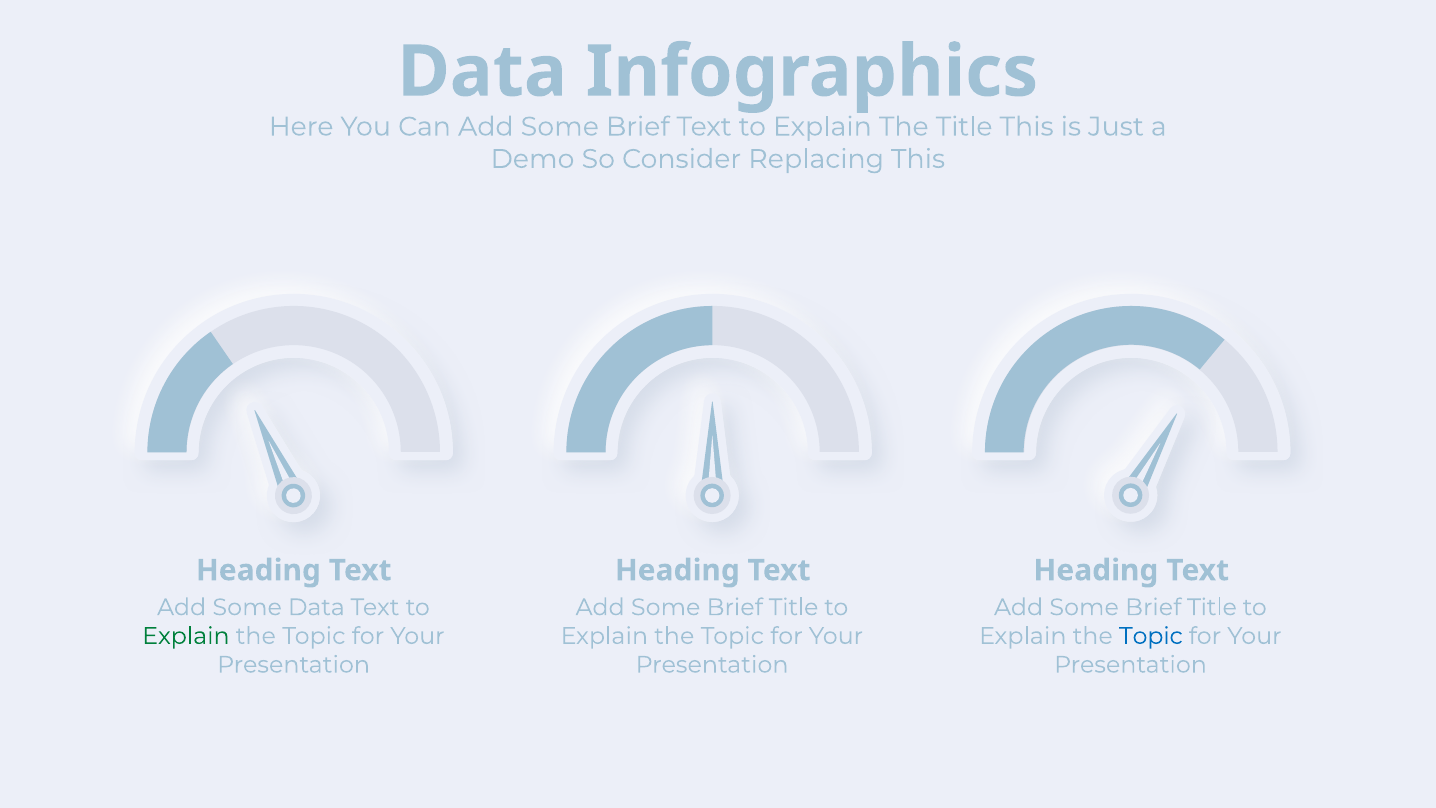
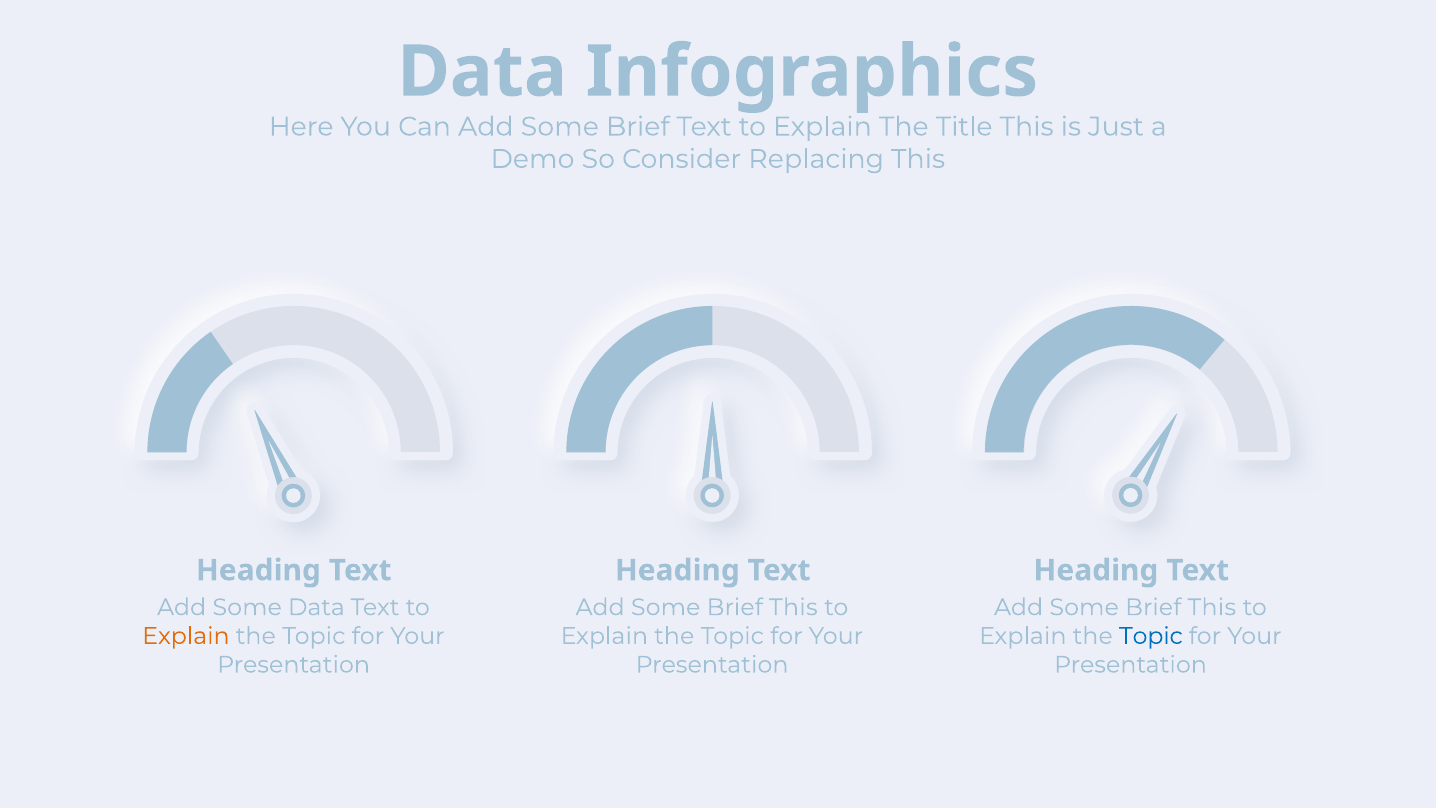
Title at (794, 607): Title -> This
Title at (1212, 607): Title -> This
Explain at (186, 636) colour: green -> orange
